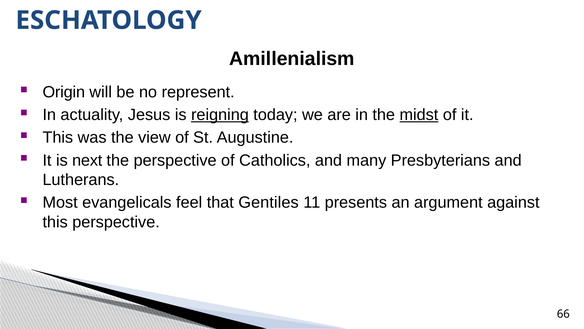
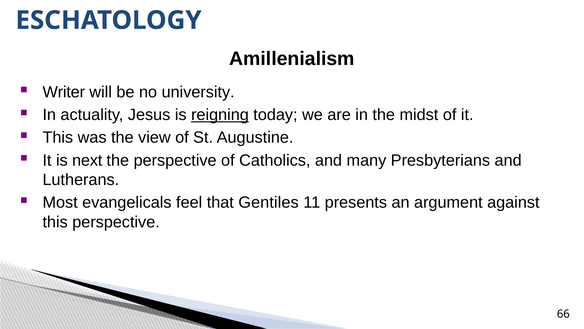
Origin: Origin -> Writer
represent: represent -> university
midst underline: present -> none
